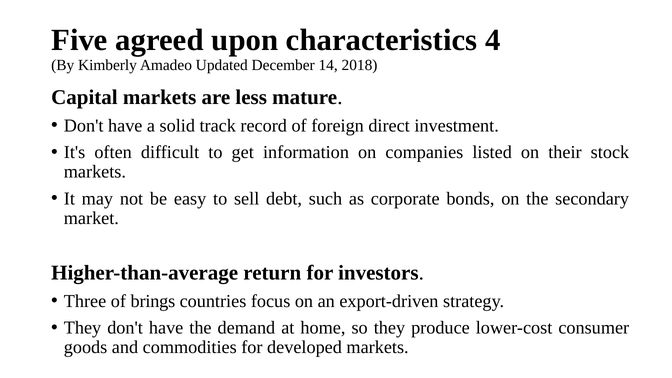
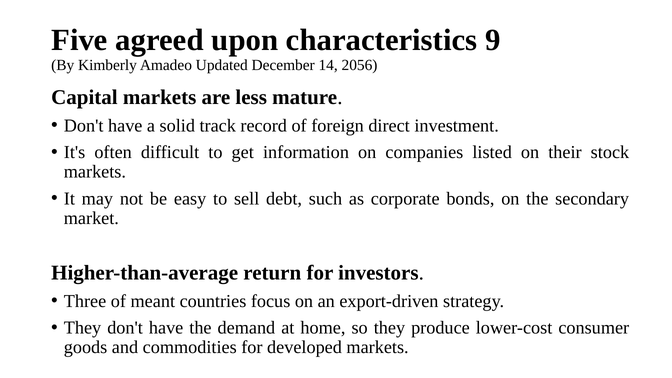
4: 4 -> 9
2018: 2018 -> 2056
brings: brings -> meant
